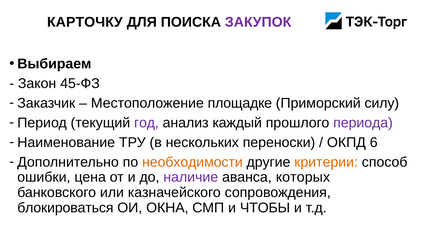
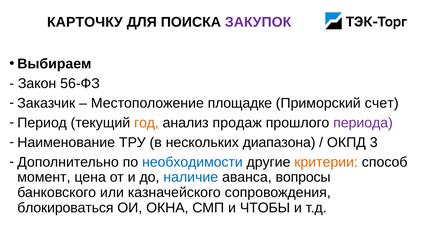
45-ФЗ: 45-ФЗ -> 56-ФЗ
силу: силу -> счет
год colour: purple -> orange
каждый: каждый -> продаж
переноски: переноски -> диапазона
6: 6 -> 3
необходимости colour: orange -> blue
ошибки: ошибки -> момент
наличие colour: purple -> blue
которых: которых -> вопросы
